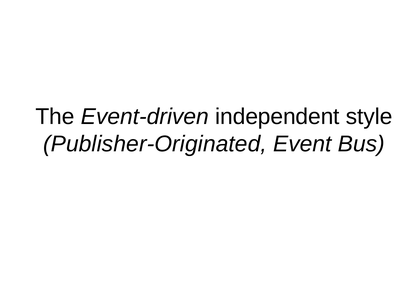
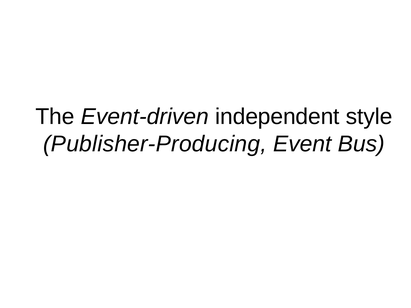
Publisher-Originated: Publisher-Originated -> Publisher-Producing
